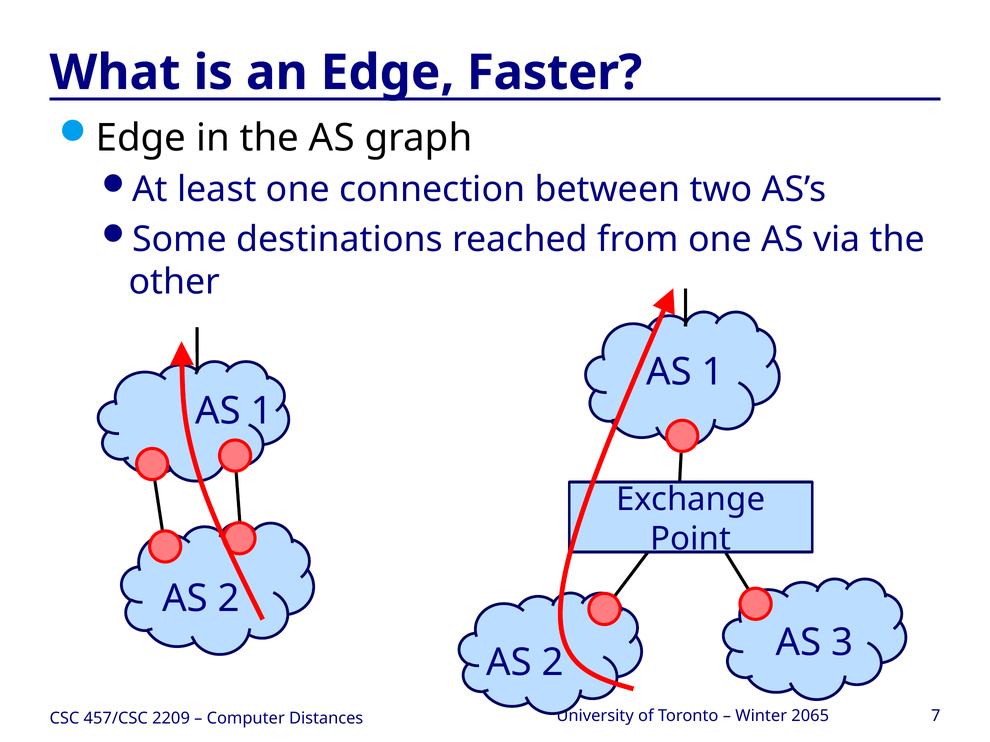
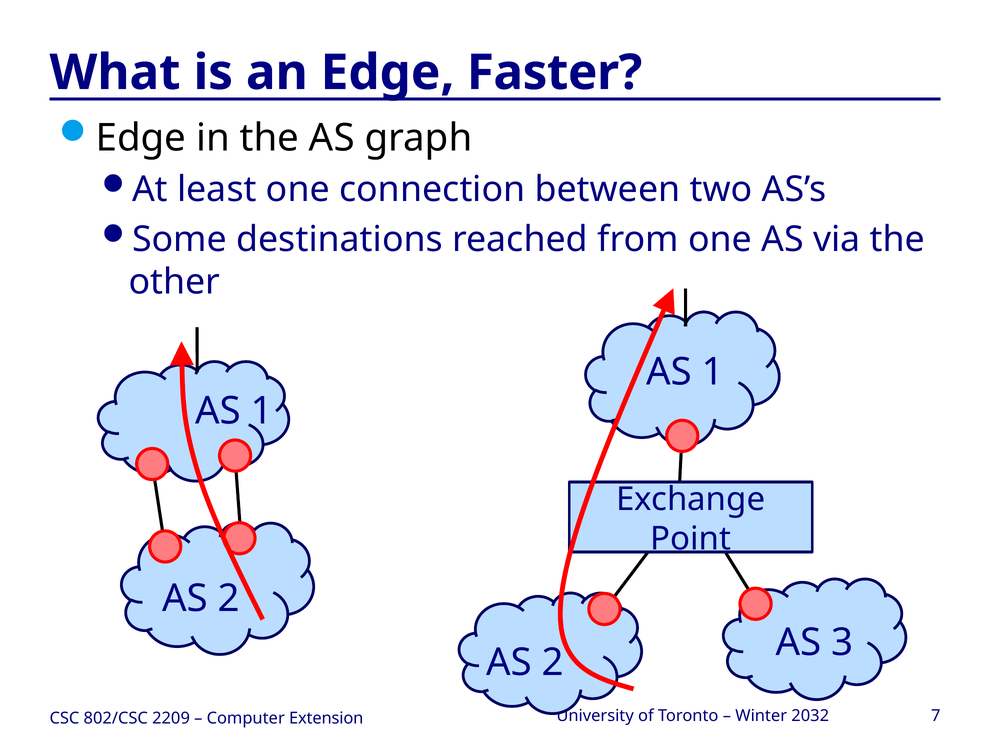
2065: 2065 -> 2032
457/CSC: 457/CSC -> 802/CSC
Distances: Distances -> Extension
